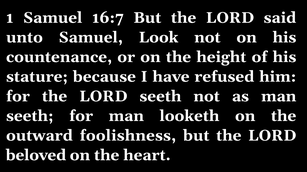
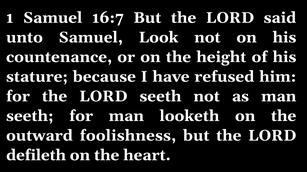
beloved: beloved -> defileth
